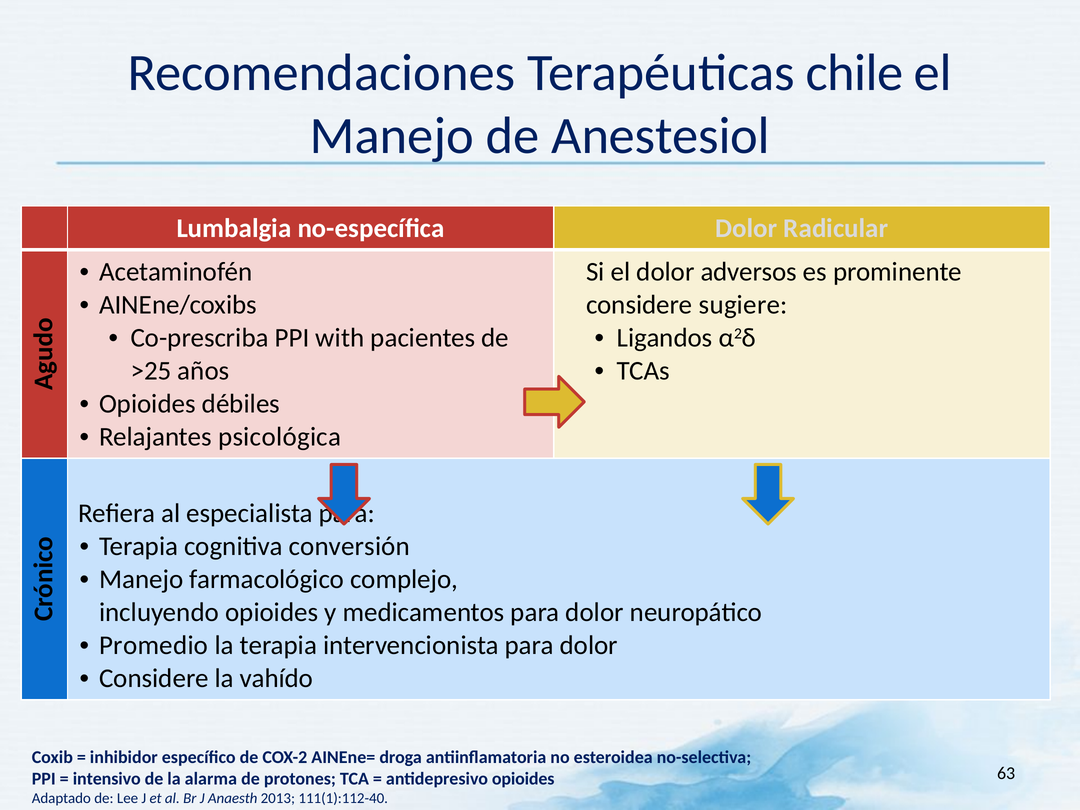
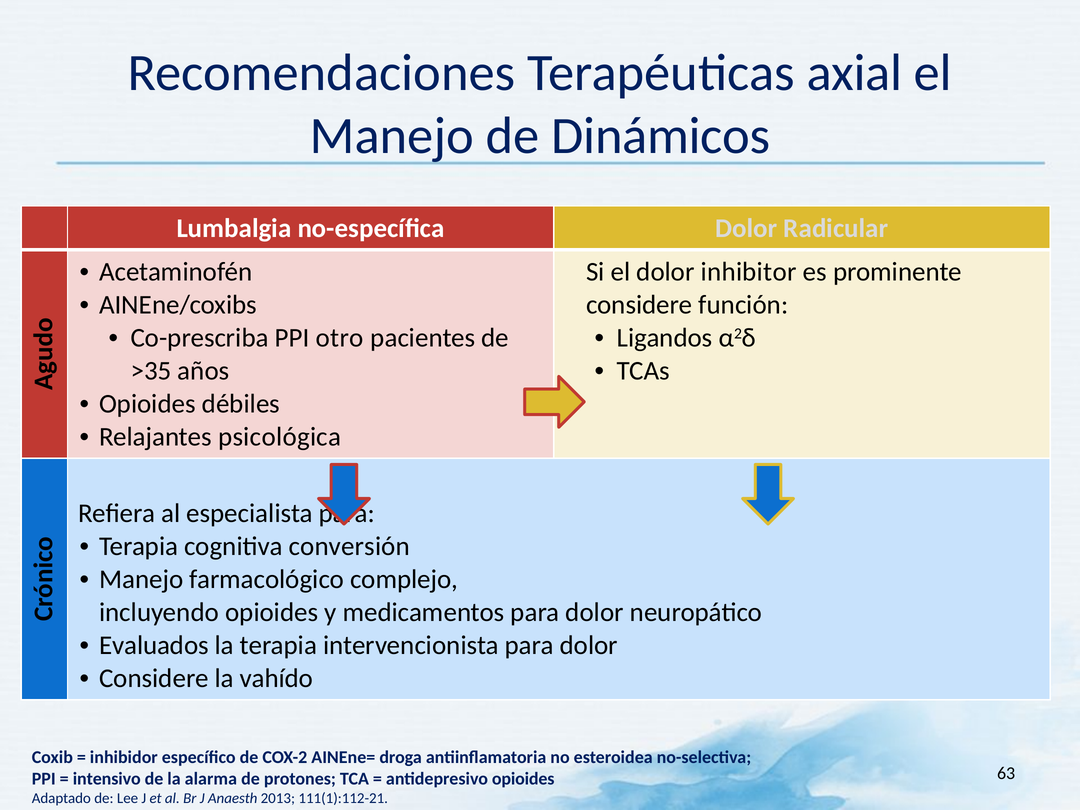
chile: chile -> axial
Anestesiol: Anestesiol -> Dinámicos
adversos: adversos -> inhibitor
sugiere: sugiere -> función
with: with -> otro
>25: >25 -> >35
Promedio: Promedio -> Evaluados
111(1):112-40: 111(1):112-40 -> 111(1):112-21
